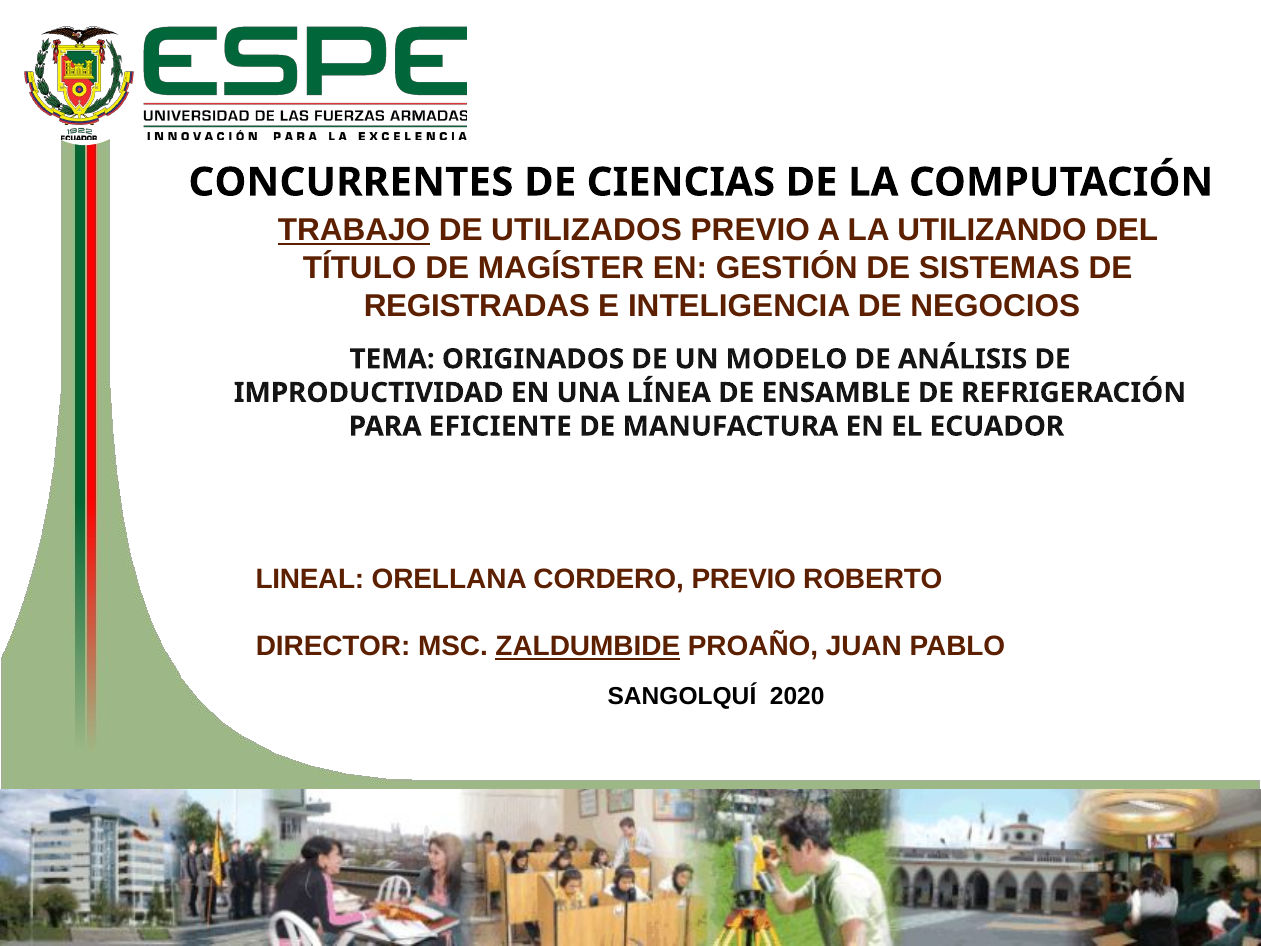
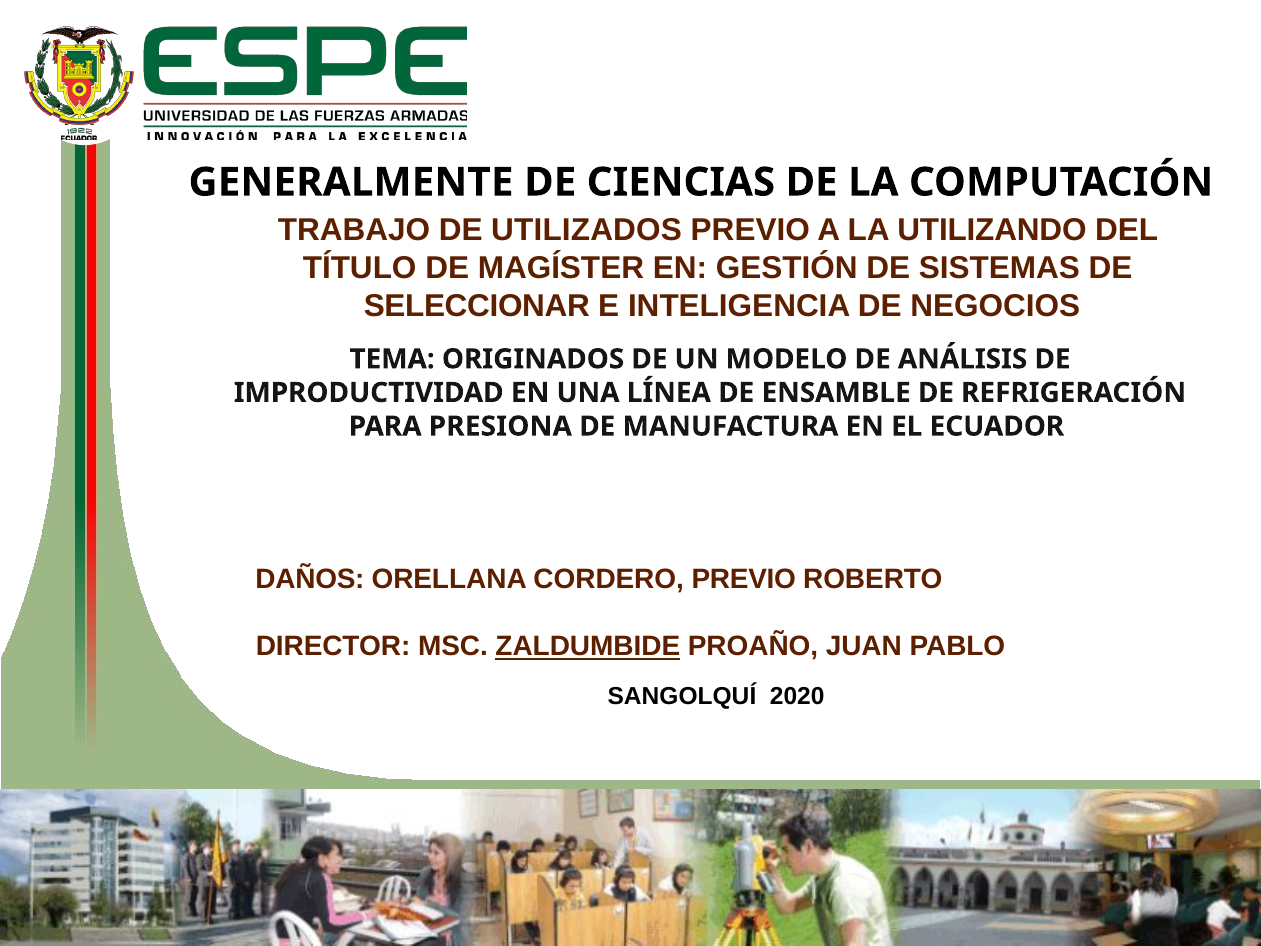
CONCURRENTES: CONCURRENTES -> GENERALMENTE
TRABAJO underline: present -> none
REGISTRADAS: REGISTRADAS -> SELECCIONAR
EFICIENTE: EFICIENTE -> PRESIONA
LINEAL: LINEAL -> DAÑOS
